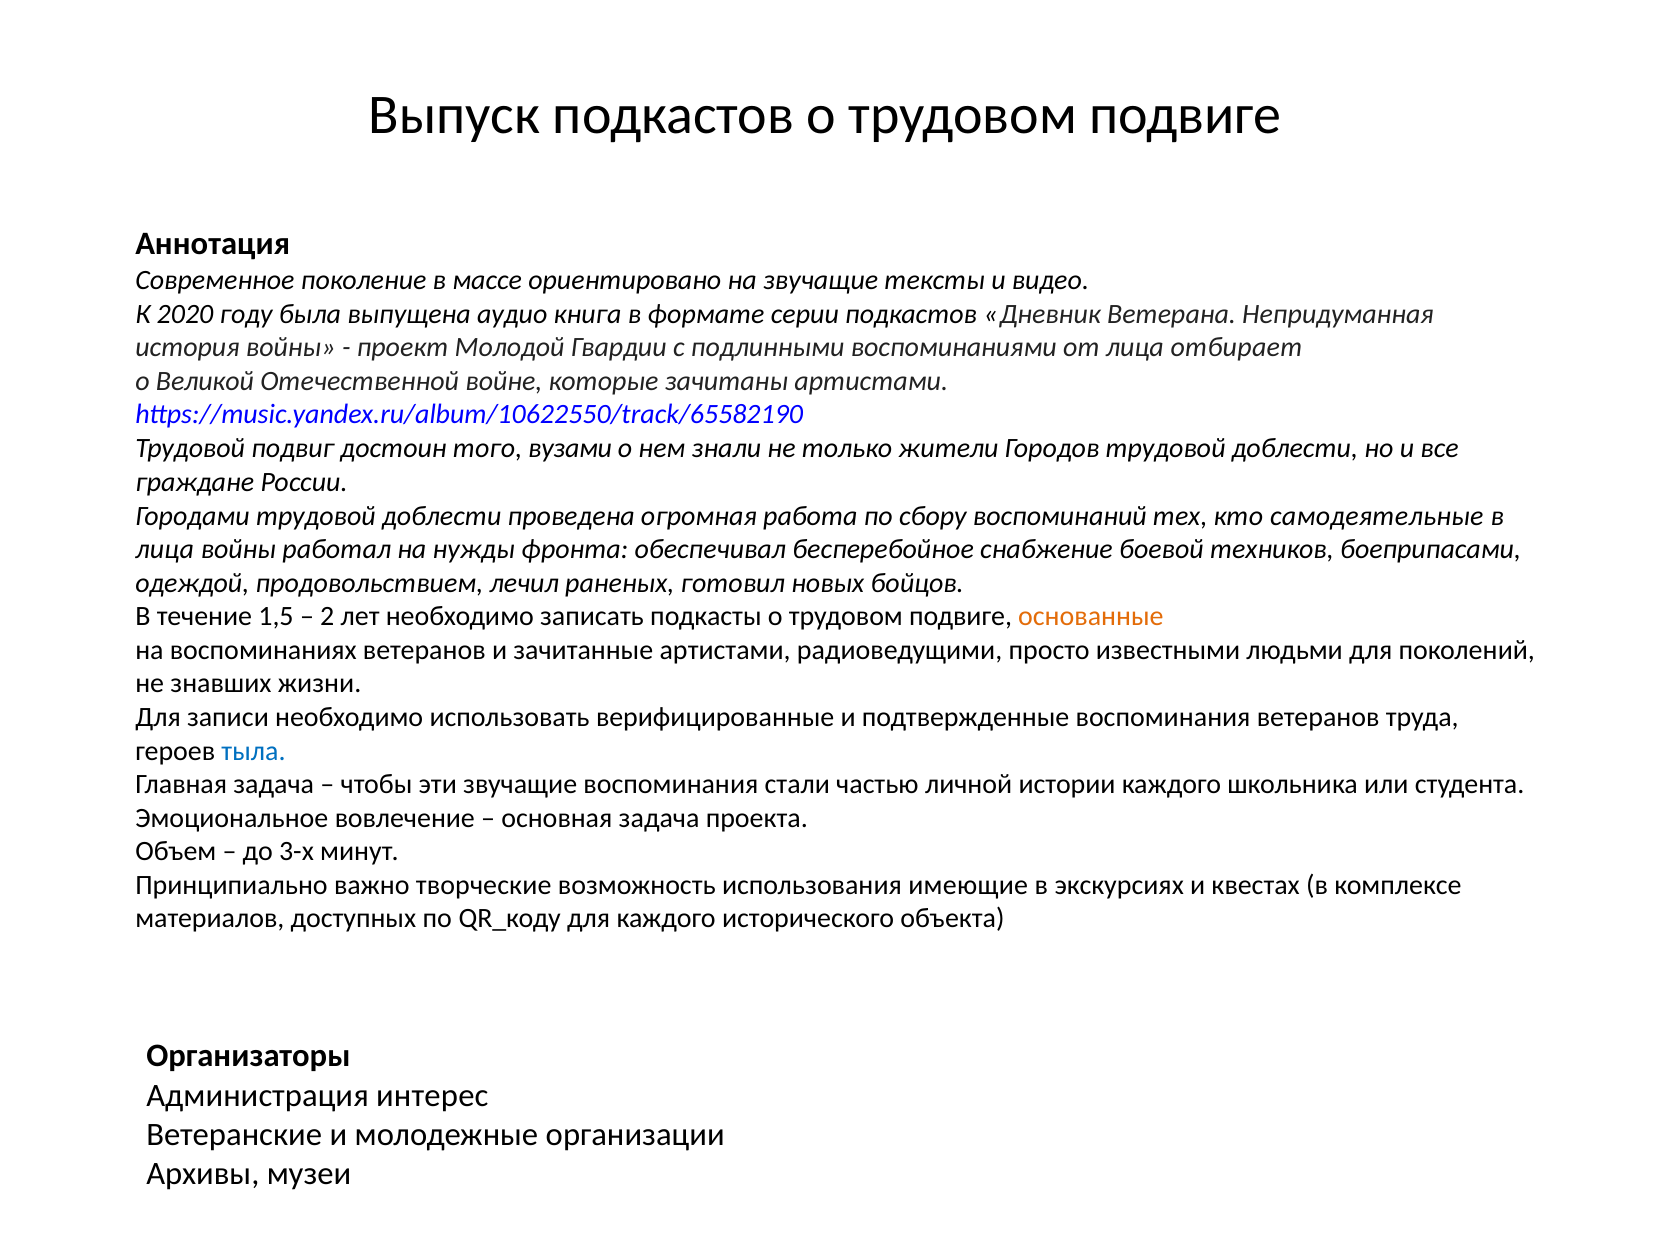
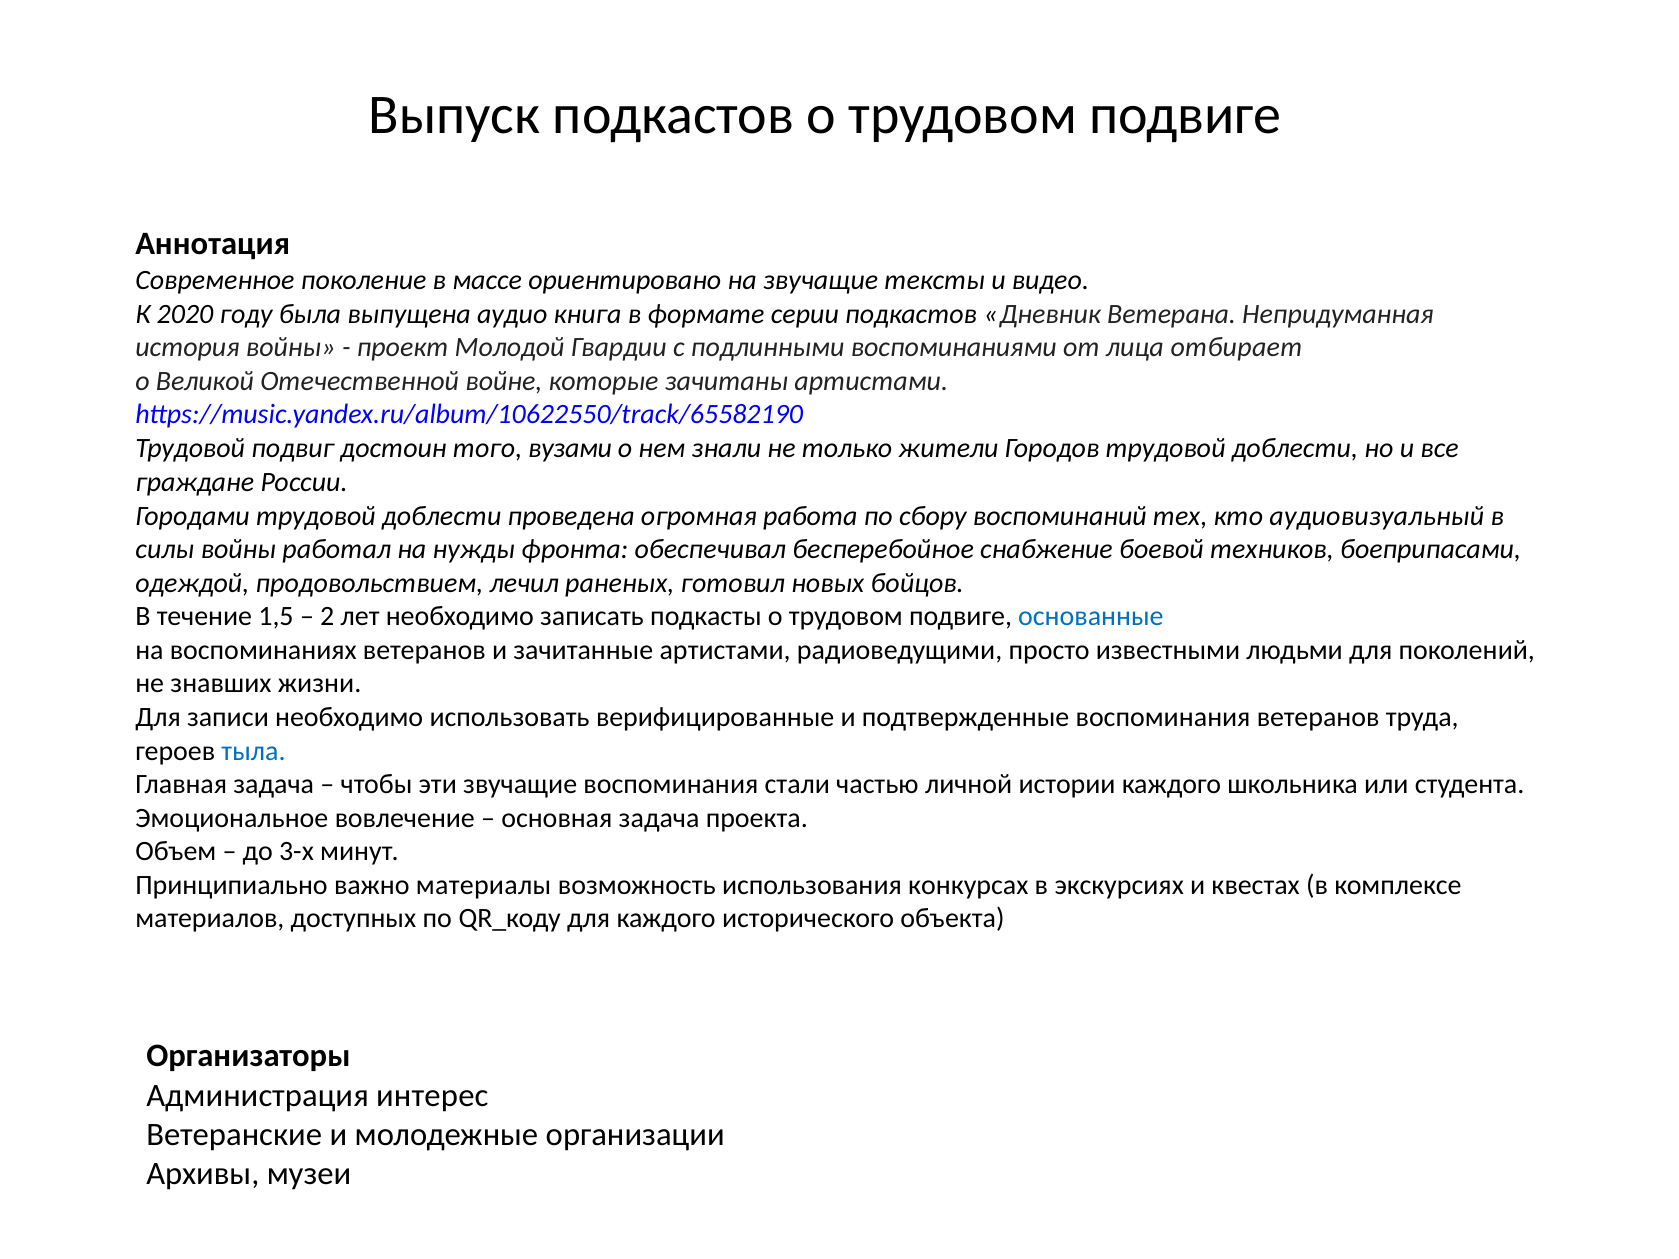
самодеятельные: самодеятельные -> аудиовизуальный
лица at (165, 549): лица -> силы
основанные colour: orange -> blue
творческие: творческие -> материалы
имеющие: имеющие -> конкурсах
